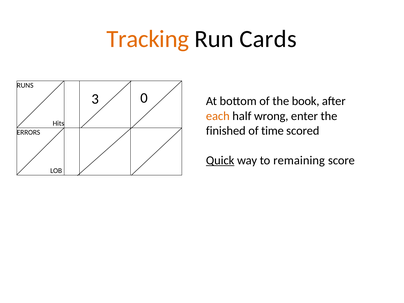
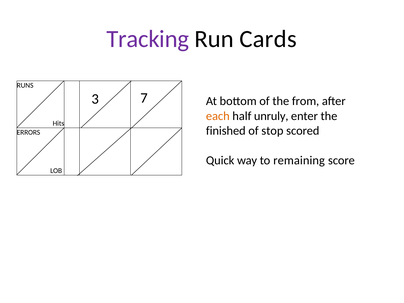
Tracking colour: orange -> purple
0: 0 -> 7
book: book -> from
wrong: wrong -> unruly
time: time -> stop
Quick underline: present -> none
